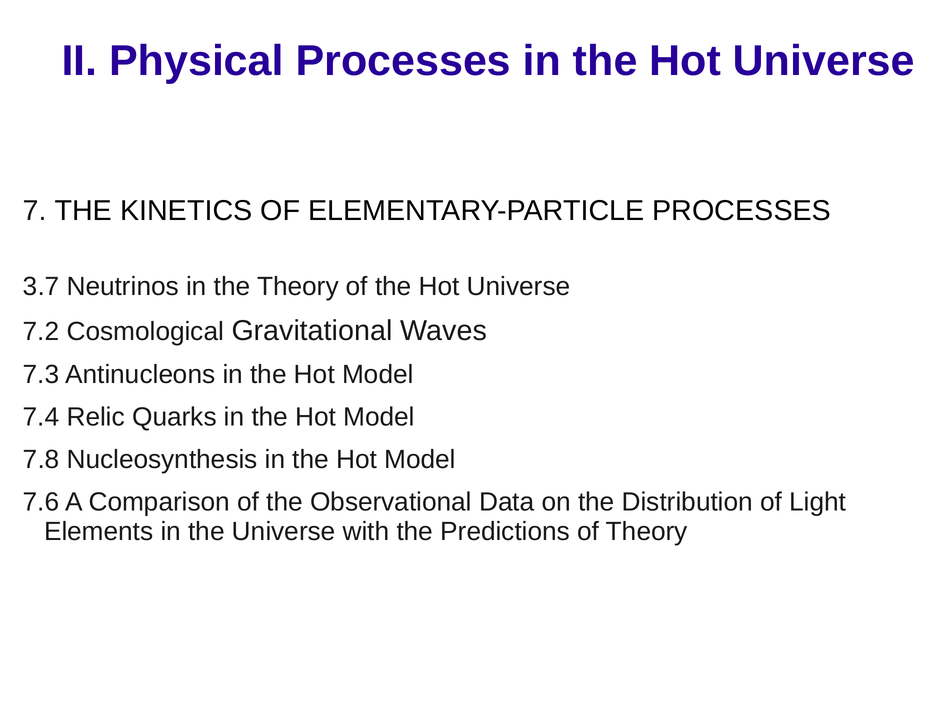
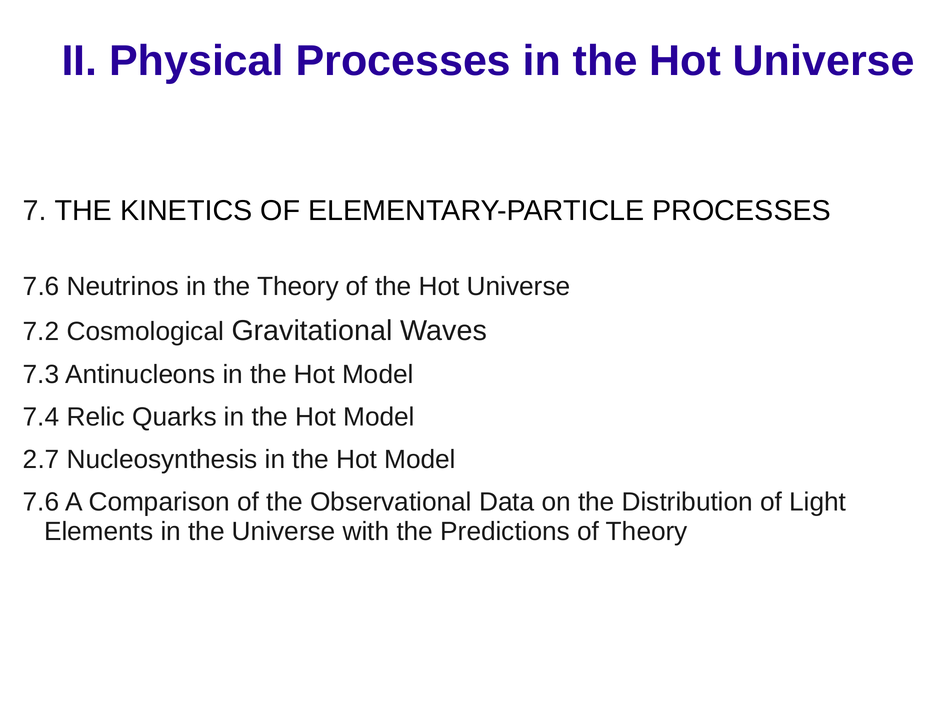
3.7 at (41, 286): 3.7 -> 7.6
7.8: 7.8 -> 2.7
